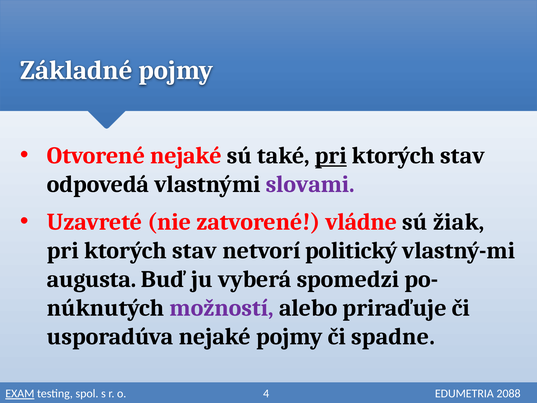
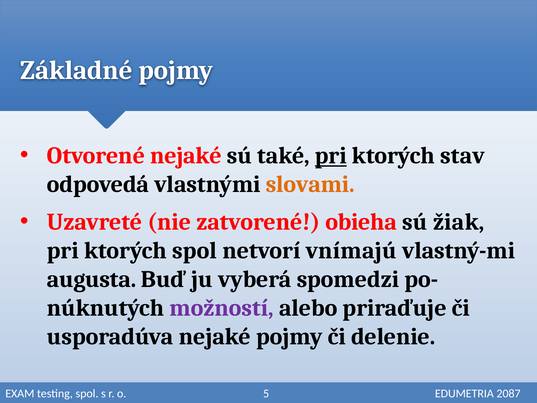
slovami colour: purple -> orange
vládne: vládne -> obieha
stav at (195, 250): stav -> spol
politický: politický -> vnímajú
spadne: spadne -> delenie
EXAM underline: present -> none
4: 4 -> 5
2088: 2088 -> 2087
